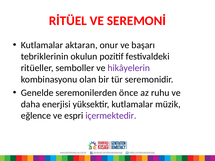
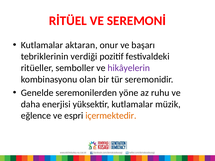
okulun: okulun -> verdiği
önce: önce -> yöne
içermektedir colour: purple -> orange
